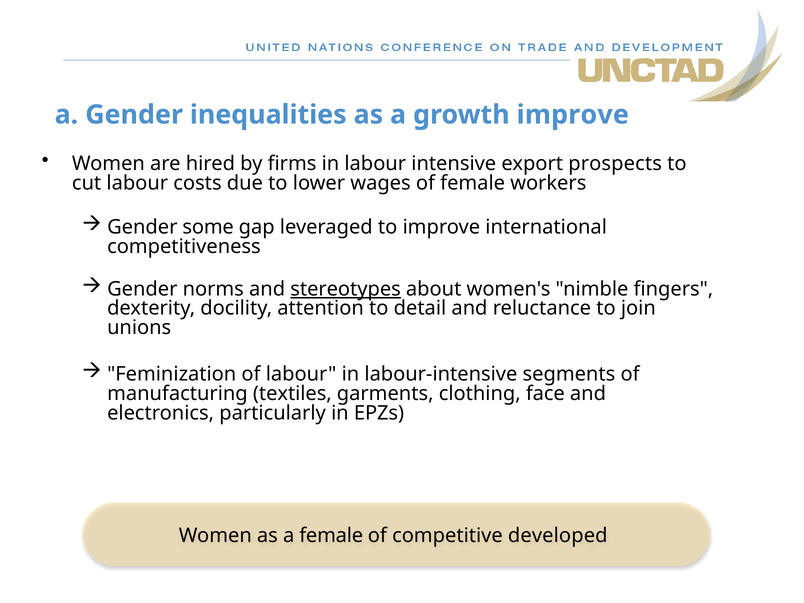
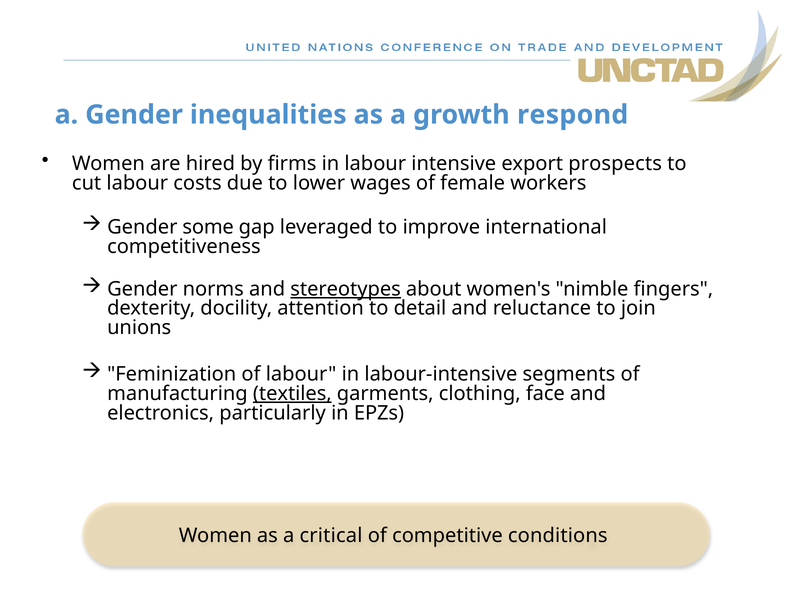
growth improve: improve -> respond
textiles underline: none -> present
a female: female -> critical
developed: developed -> conditions
